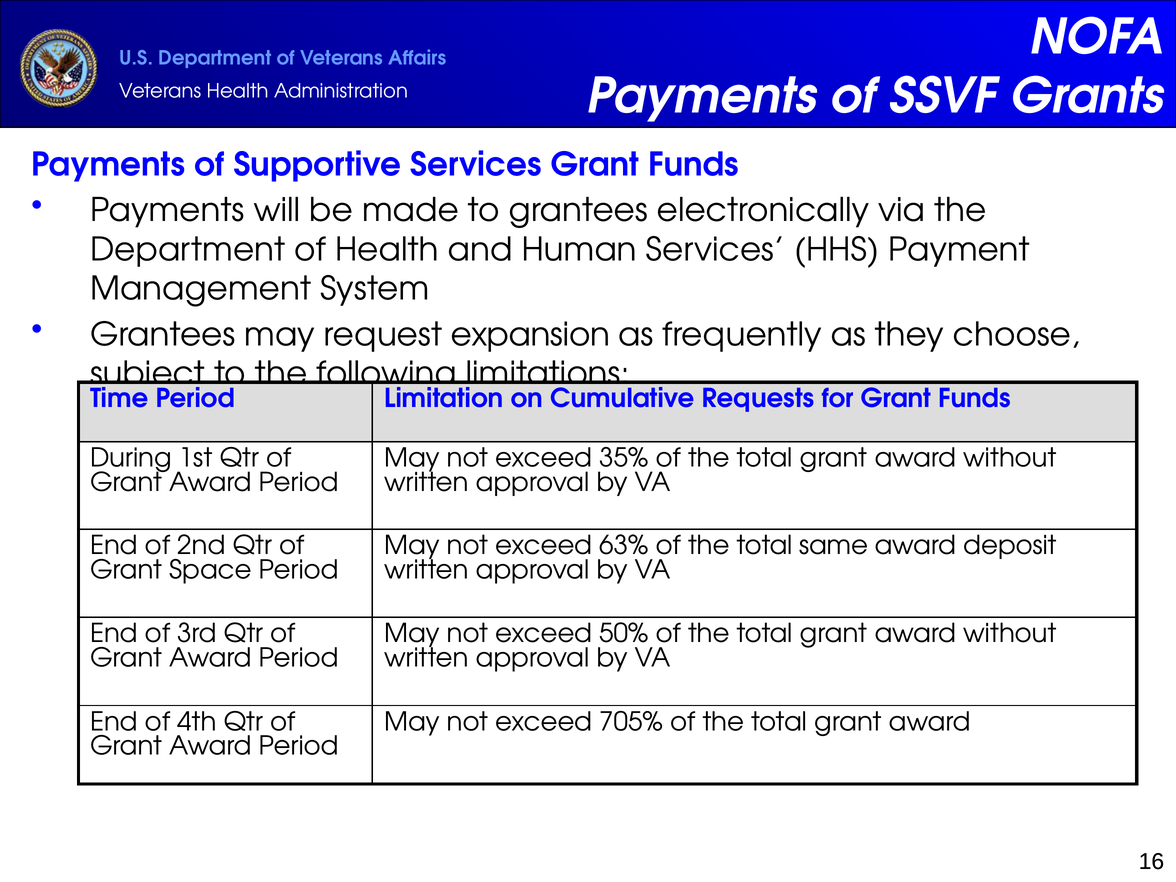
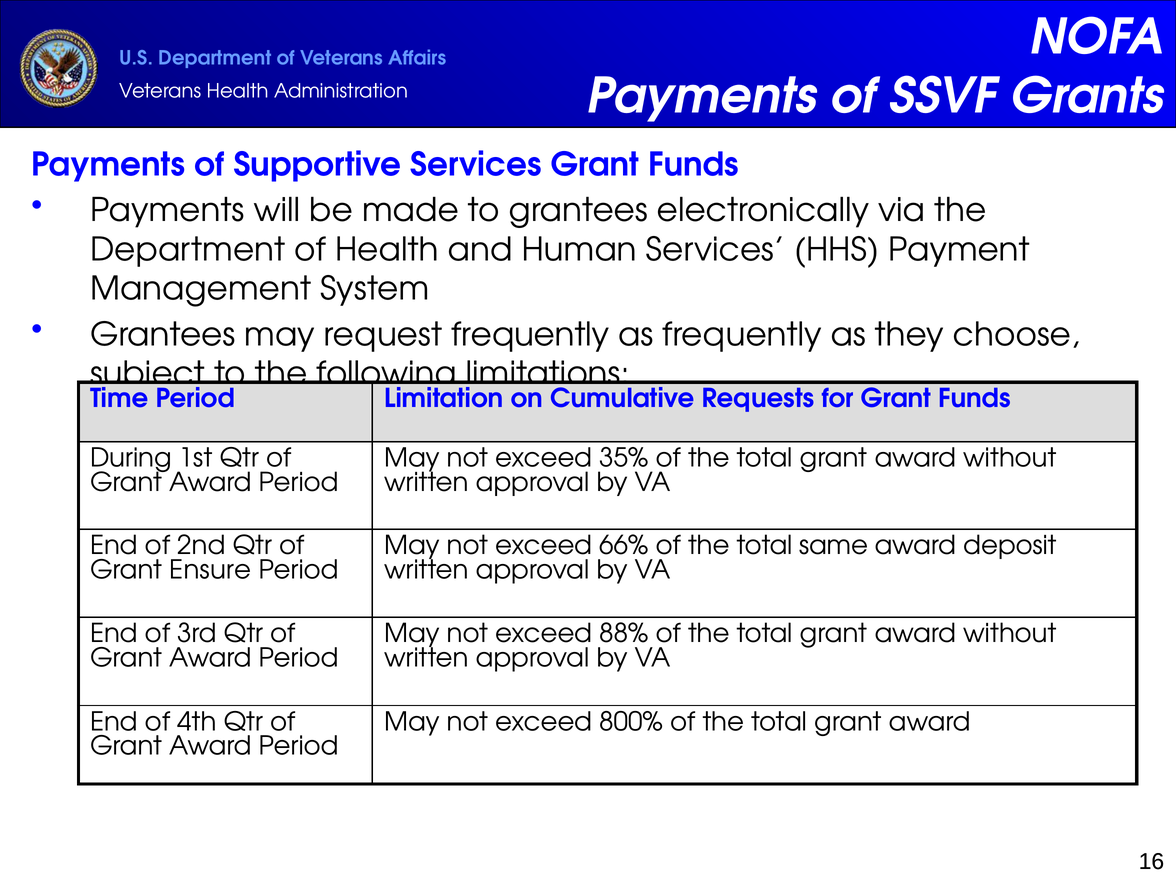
request expansion: expansion -> frequently
63%: 63% -> 66%
Space: Space -> Ensure
50%: 50% -> 88%
705%: 705% -> 800%
